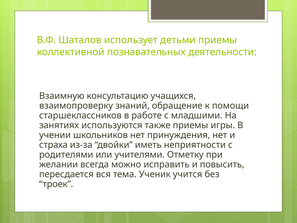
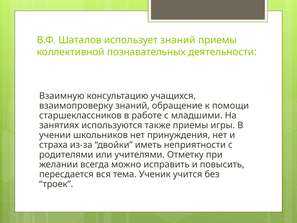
использует детьми: детьми -> знаний
